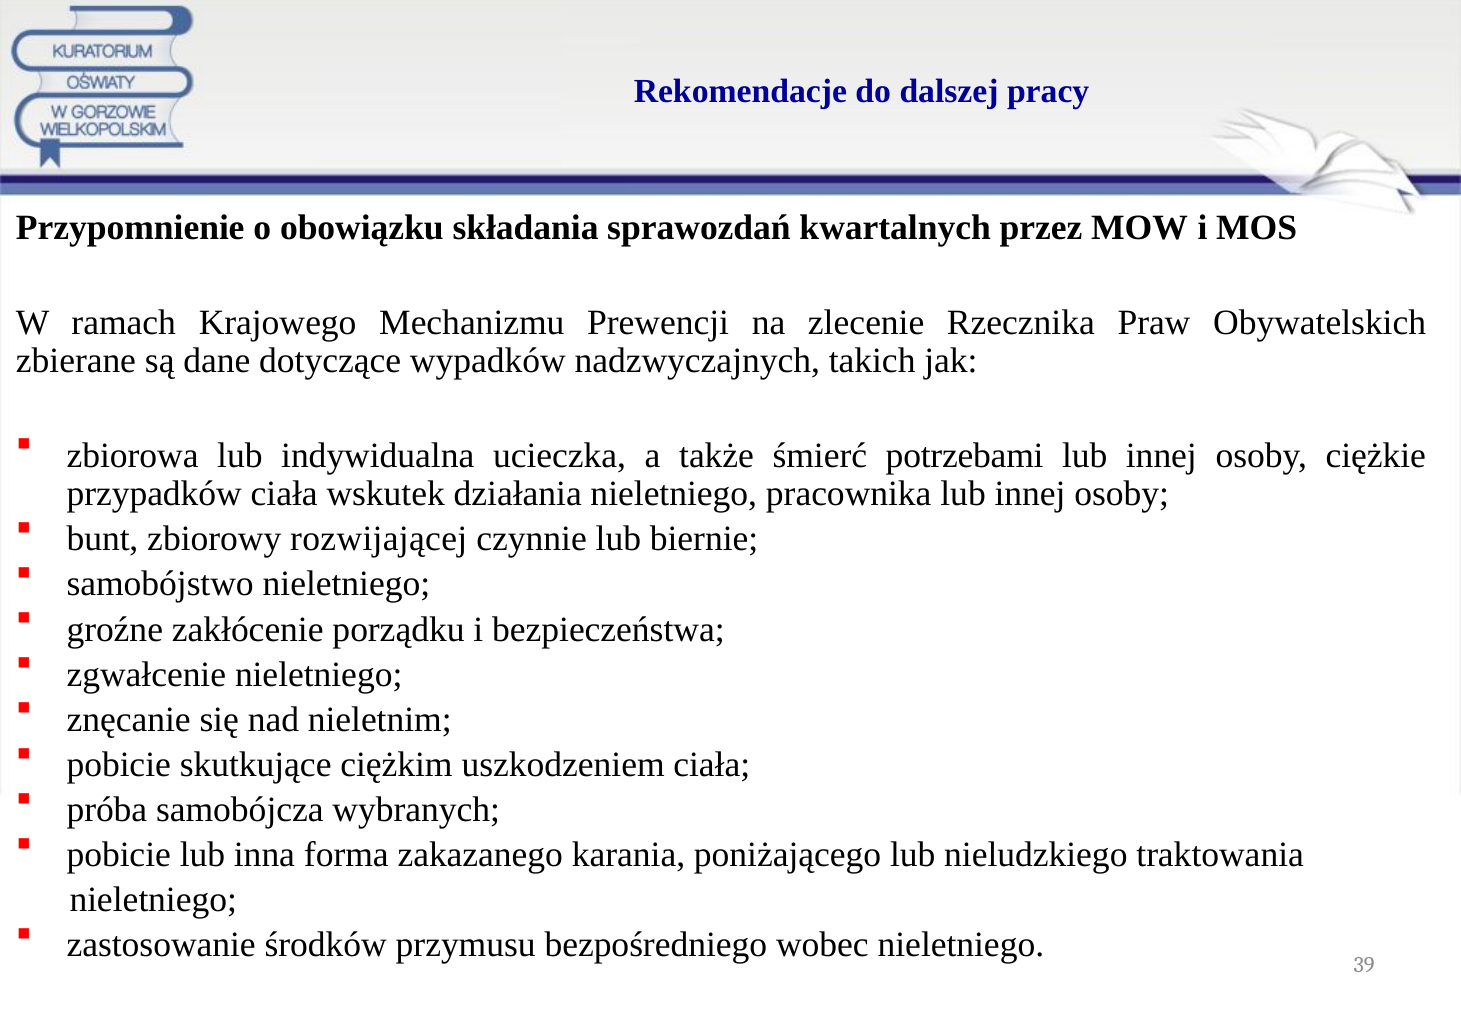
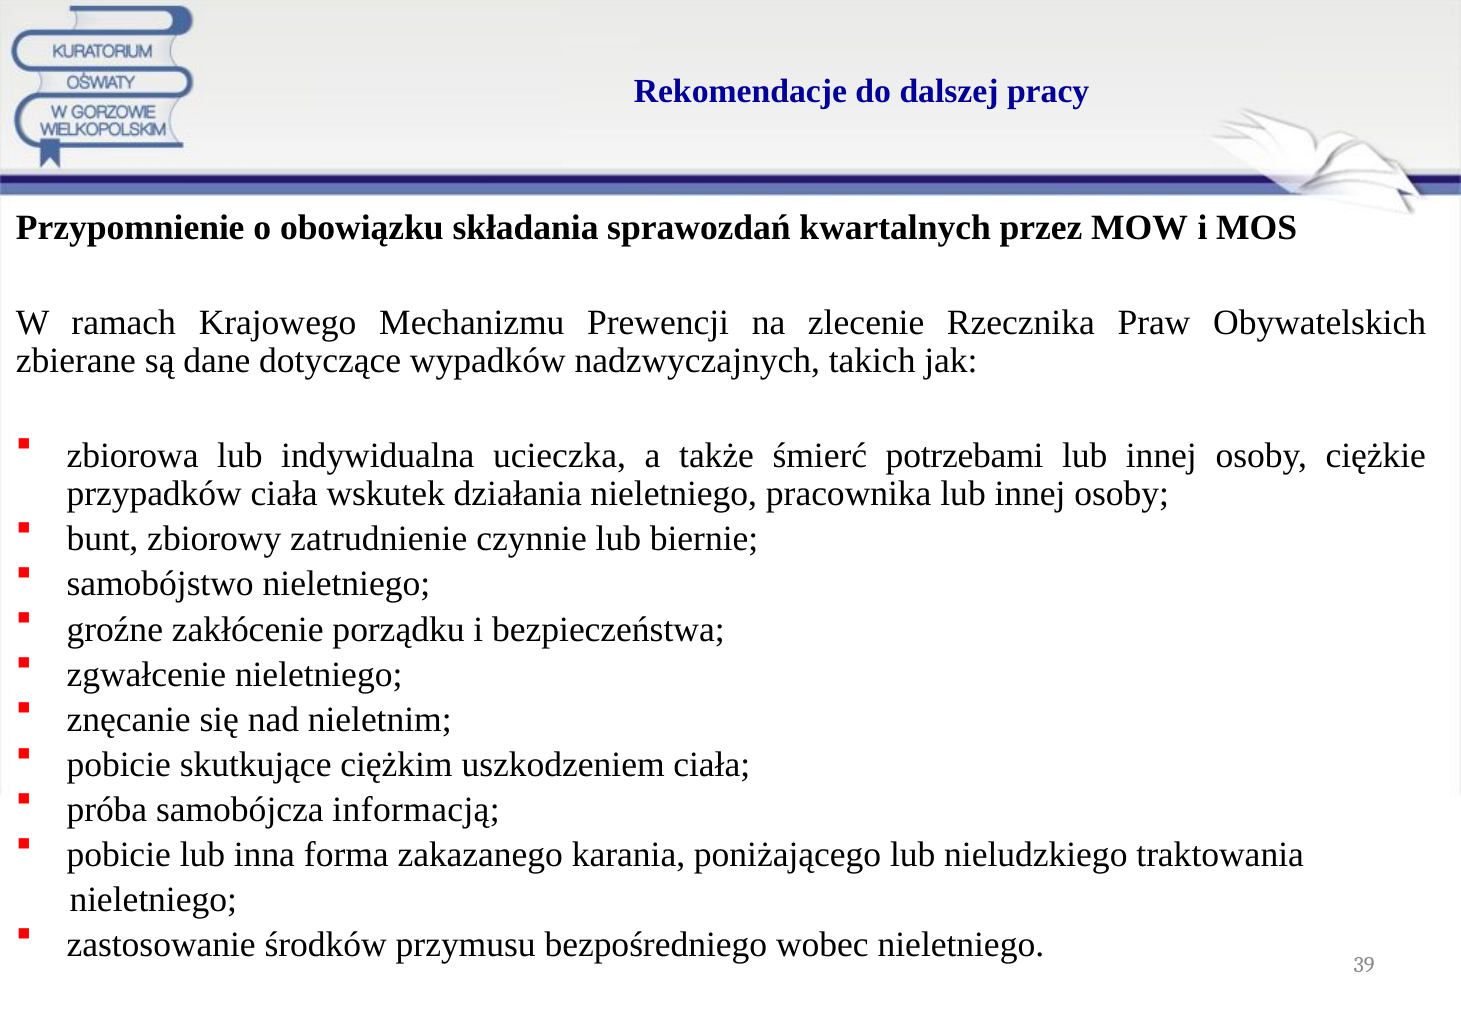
rozwijającej: rozwijającej -> zatrudnienie
wybranych: wybranych -> informacją
